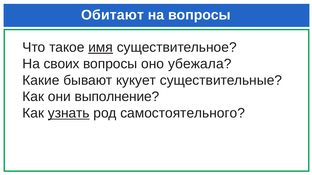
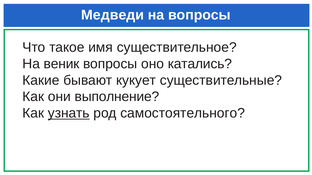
Обитают: Обитают -> Медведи
имя underline: present -> none
своих: своих -> веник
убежала: убежала -> катались
